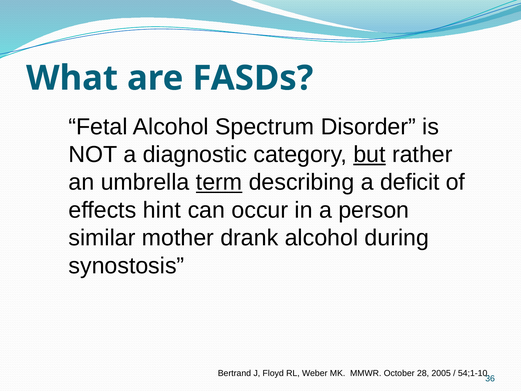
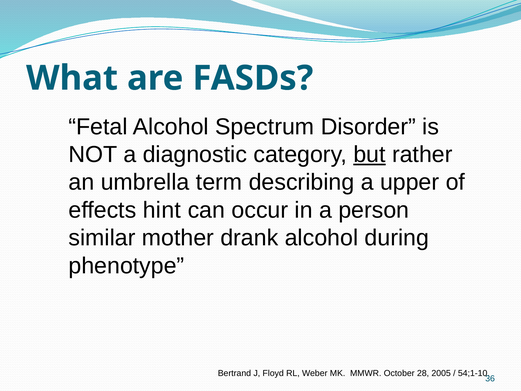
term underline: present -> none
deficit: deficit -> upper
synostosis: synostosis -> phenotype
